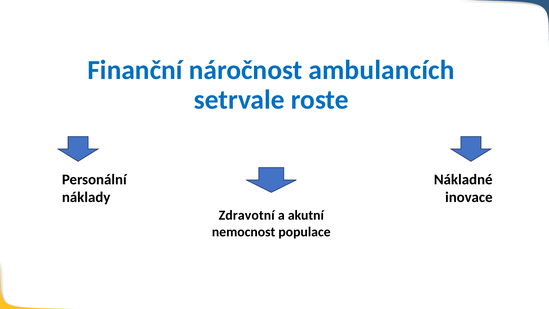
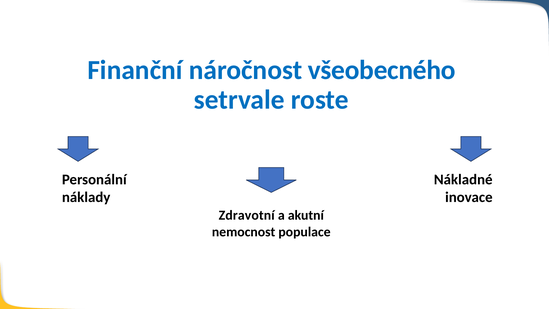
ambulancích: ambulancích -> všeobecného
